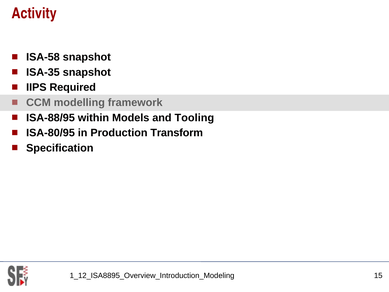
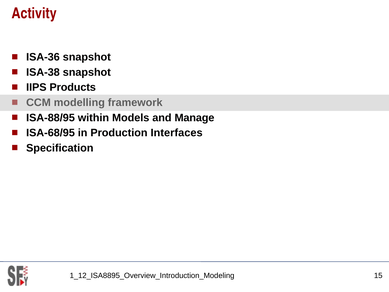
ISA-58: ISA-58 -> ISA-36
ISA-35: ISA-35 -> ISA-38
Required: Required -> Products
Tooling: Tooling -> Manage
ISA-80/95: ISA-80/95 -> ISA-68/95
Transform: Transform -> Interfaces
